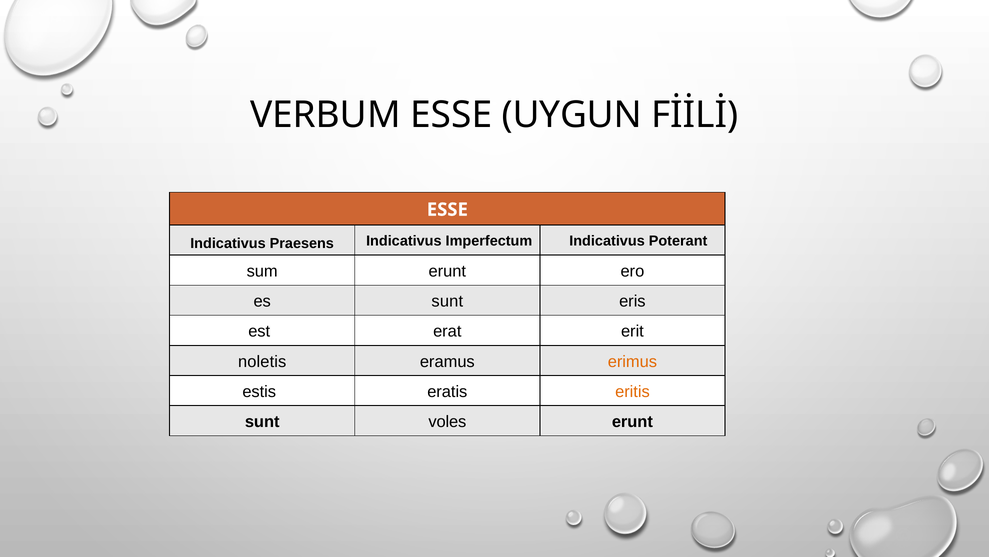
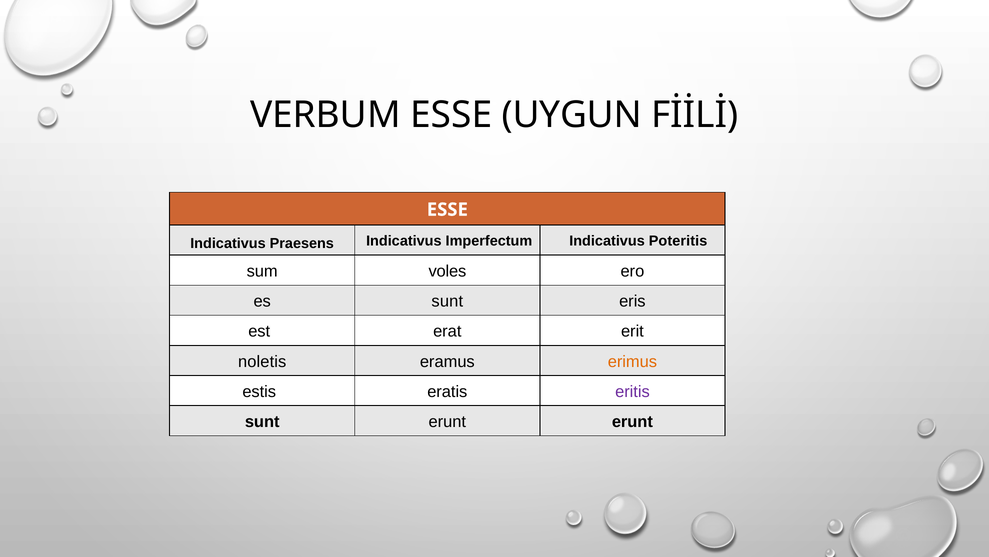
Poterant: Poterant -> Poteritis
sum erunt: erunt -> voles
eritis colour: orange -> purple
sunt voles: voles -> erunt
